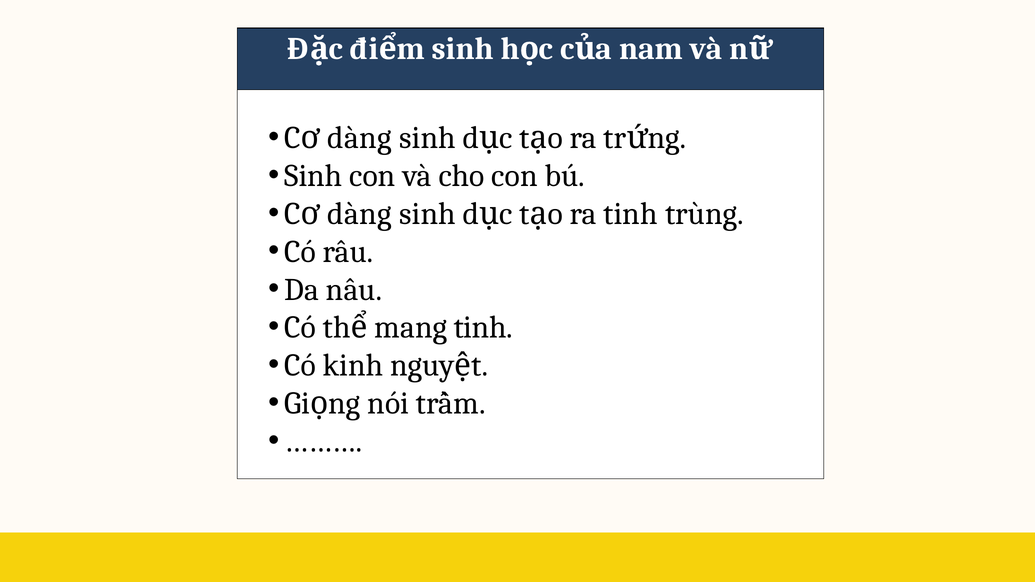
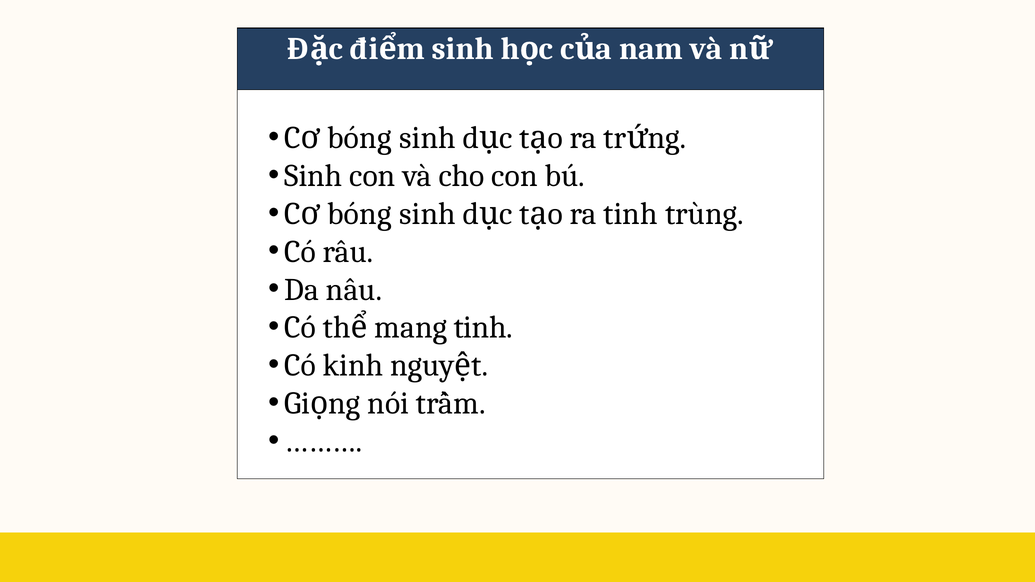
dàng at (359, 138): dàng -> bóng
dàng at (359, 214): dàng -> bóng
